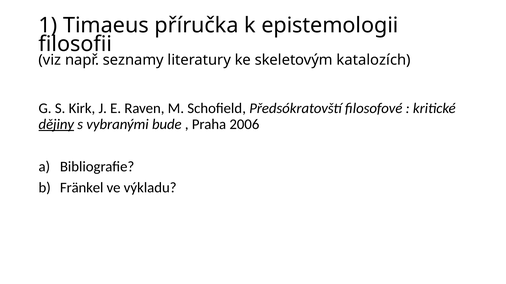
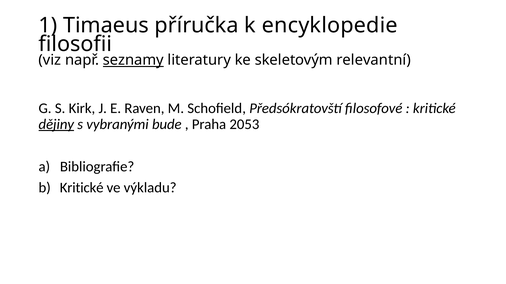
epistemologii: epistemologii -> encyklopedie
seznamy underline: none -> present
katalozích: katalozích -> relevantní
2006: 2006 -> 2053
Fränkel at (82, 188): Fränkel -> Kritické
